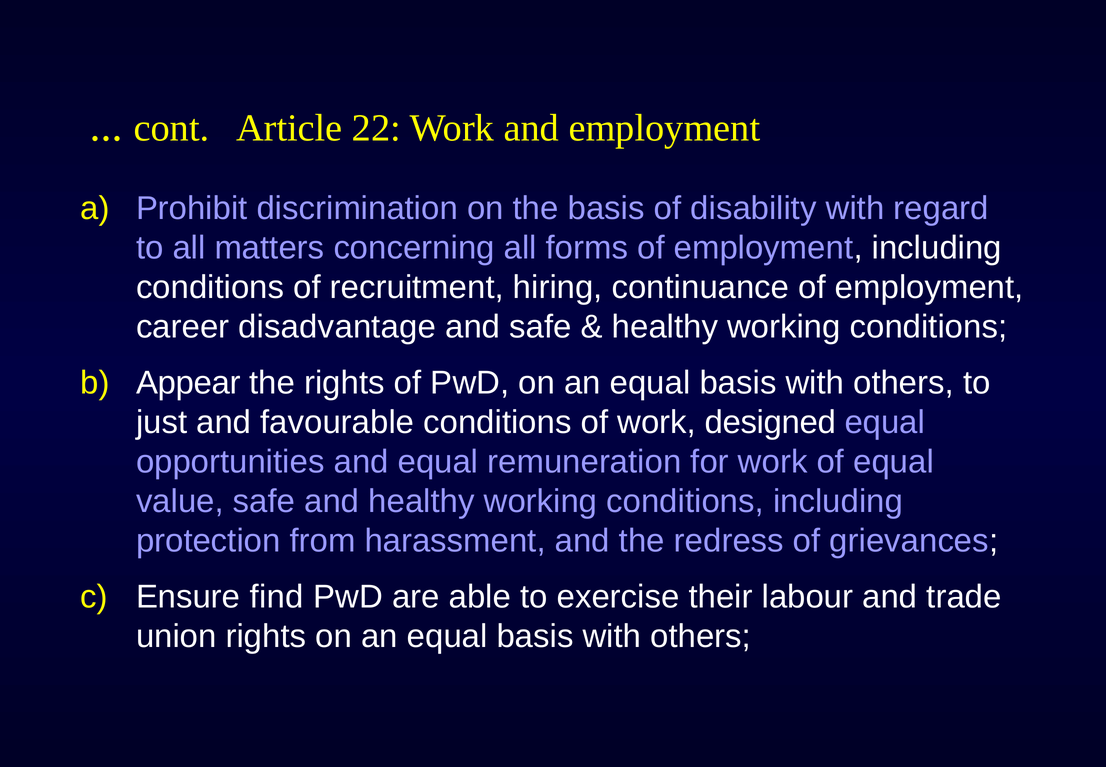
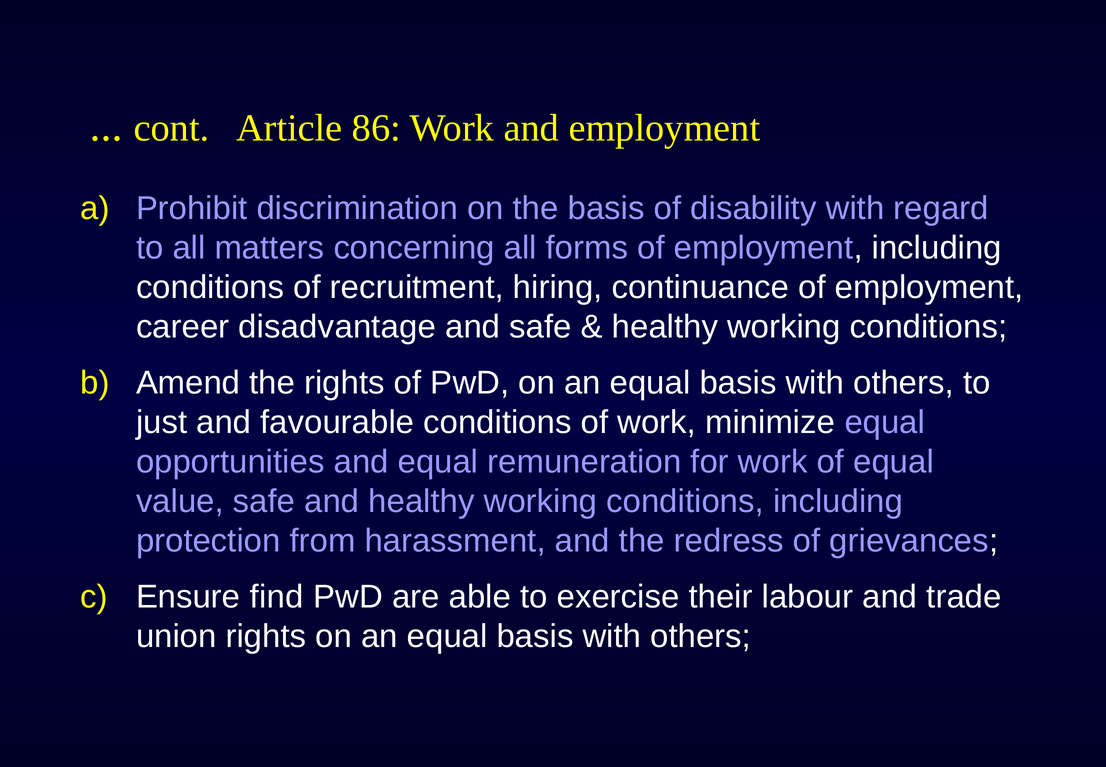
22: 22 -> 86
Appear: Appear -> Amend
designed: designed -> minimize
